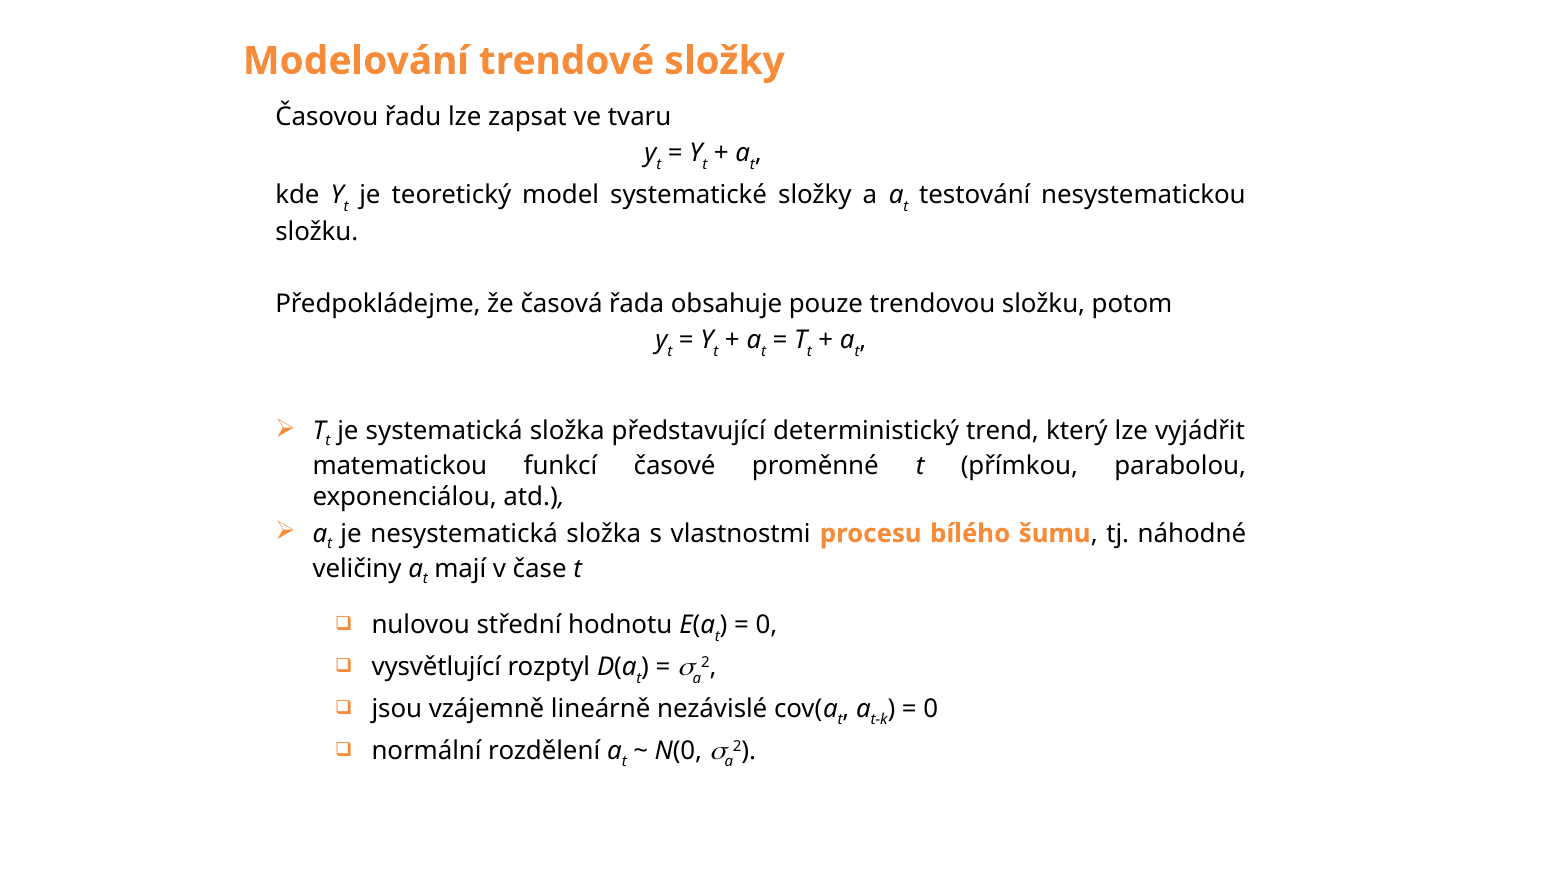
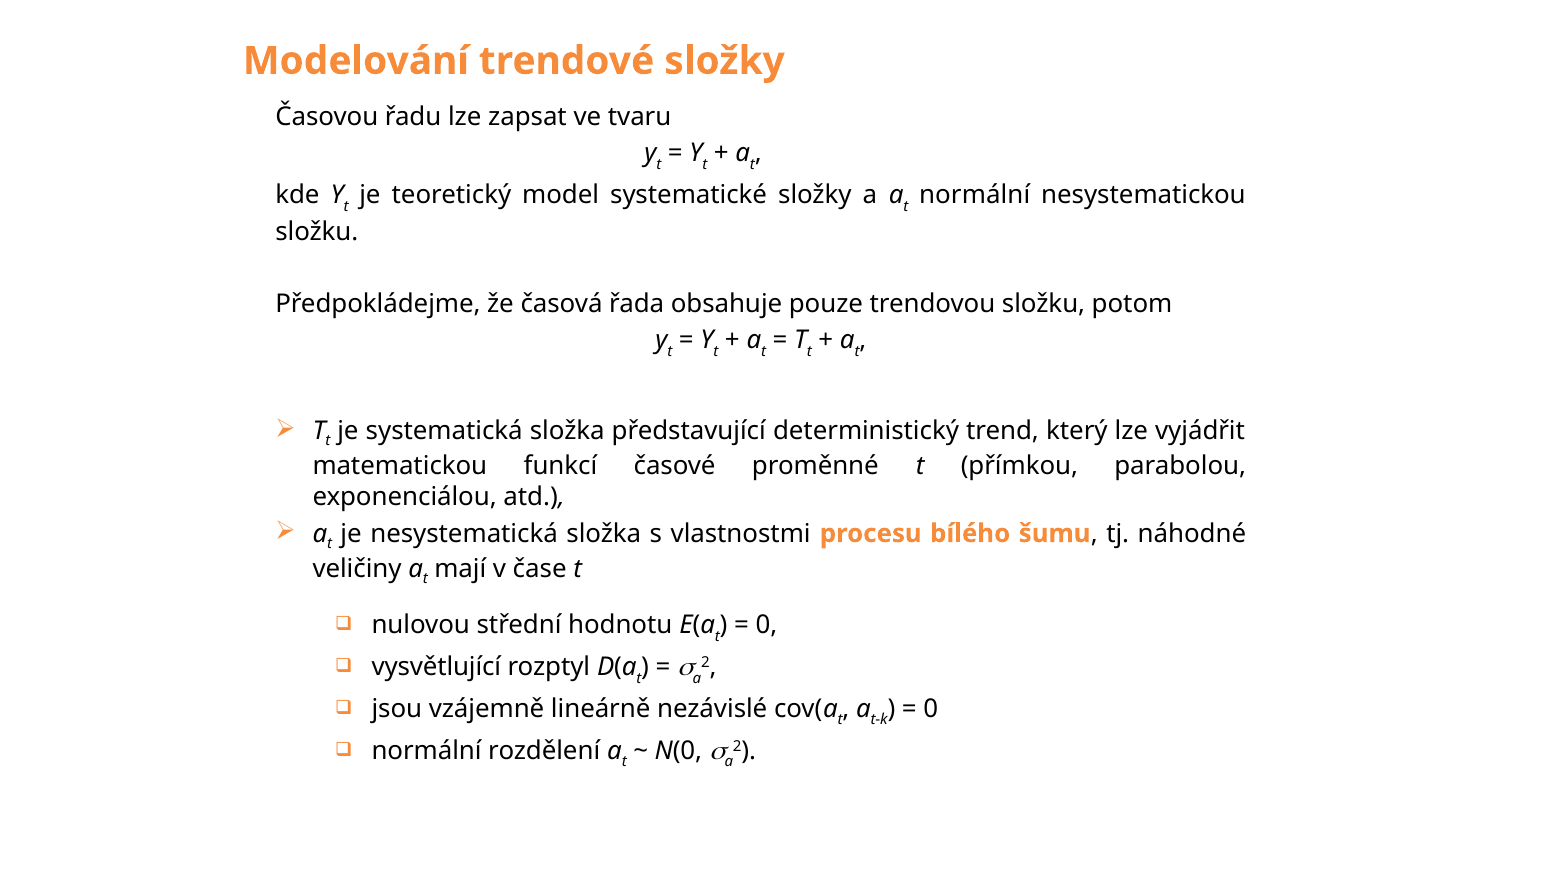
t testování: testování -> normální
